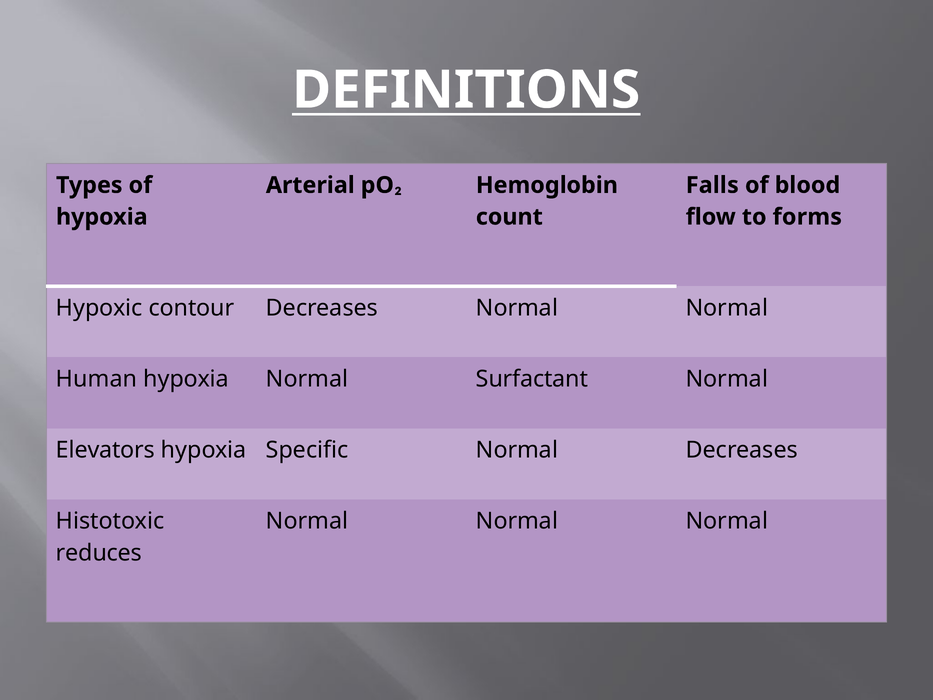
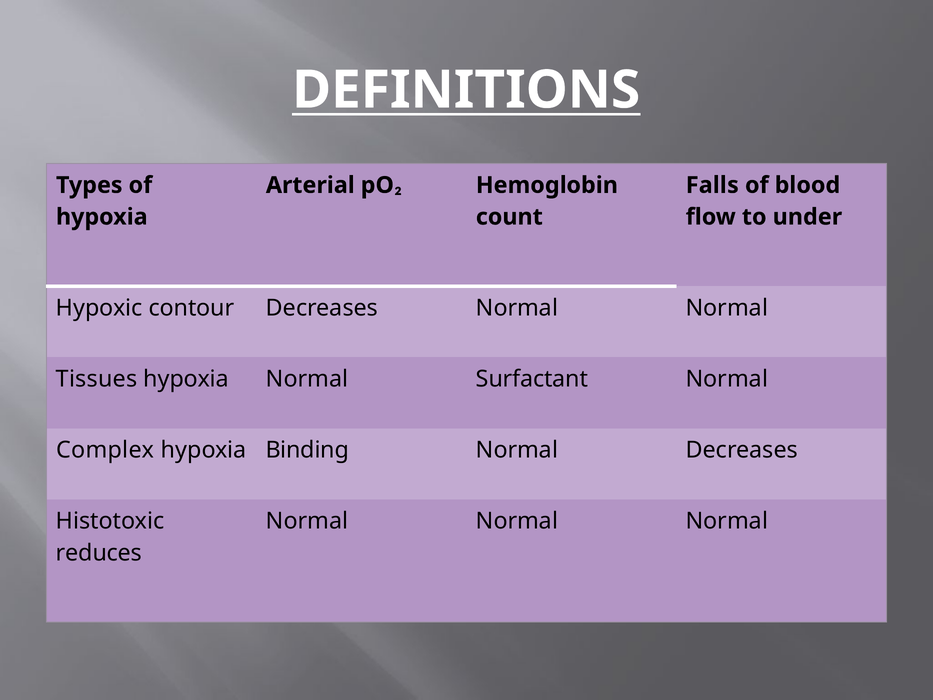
forms: forms -> under
Human: Human -> Tissues
Elevators: Elevators -> Complex
Specific: Specific -> Binding
